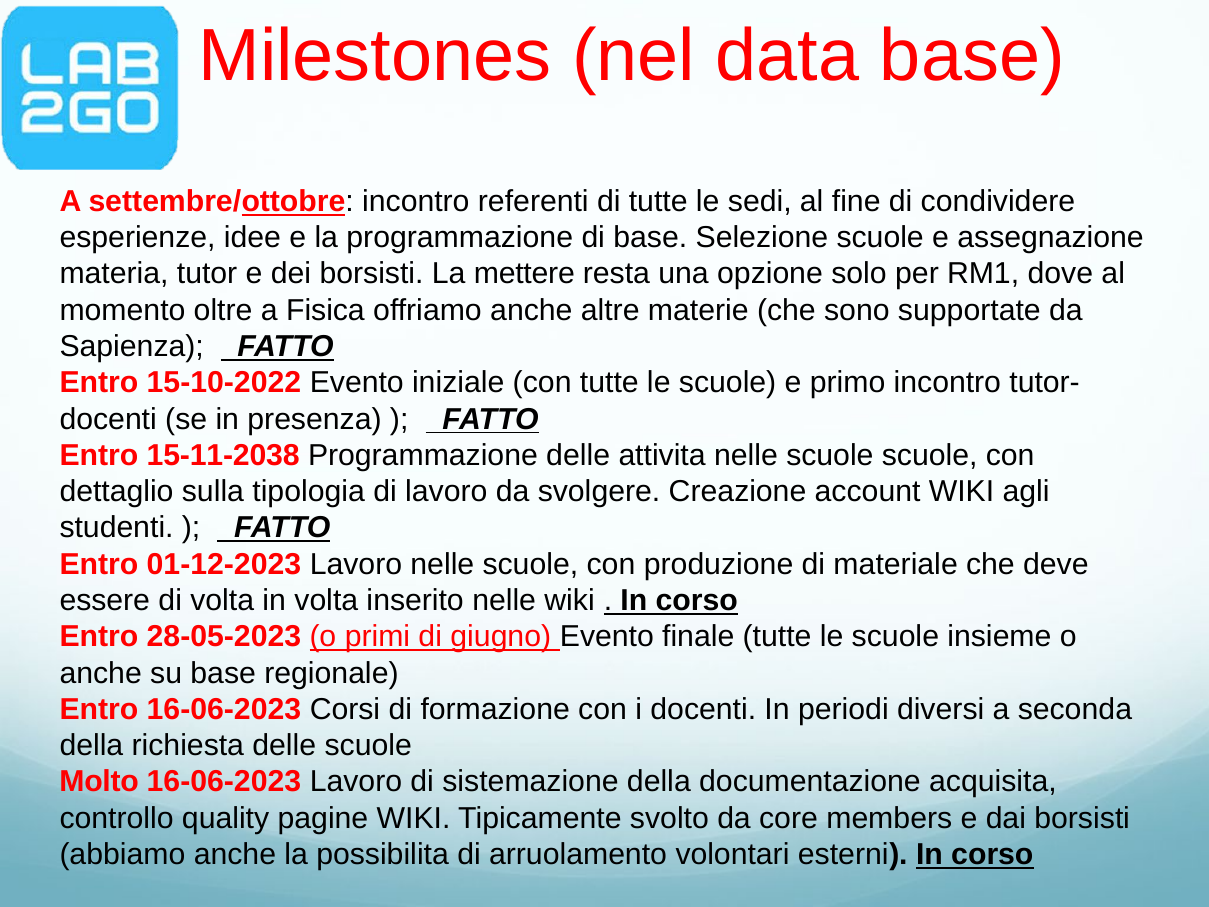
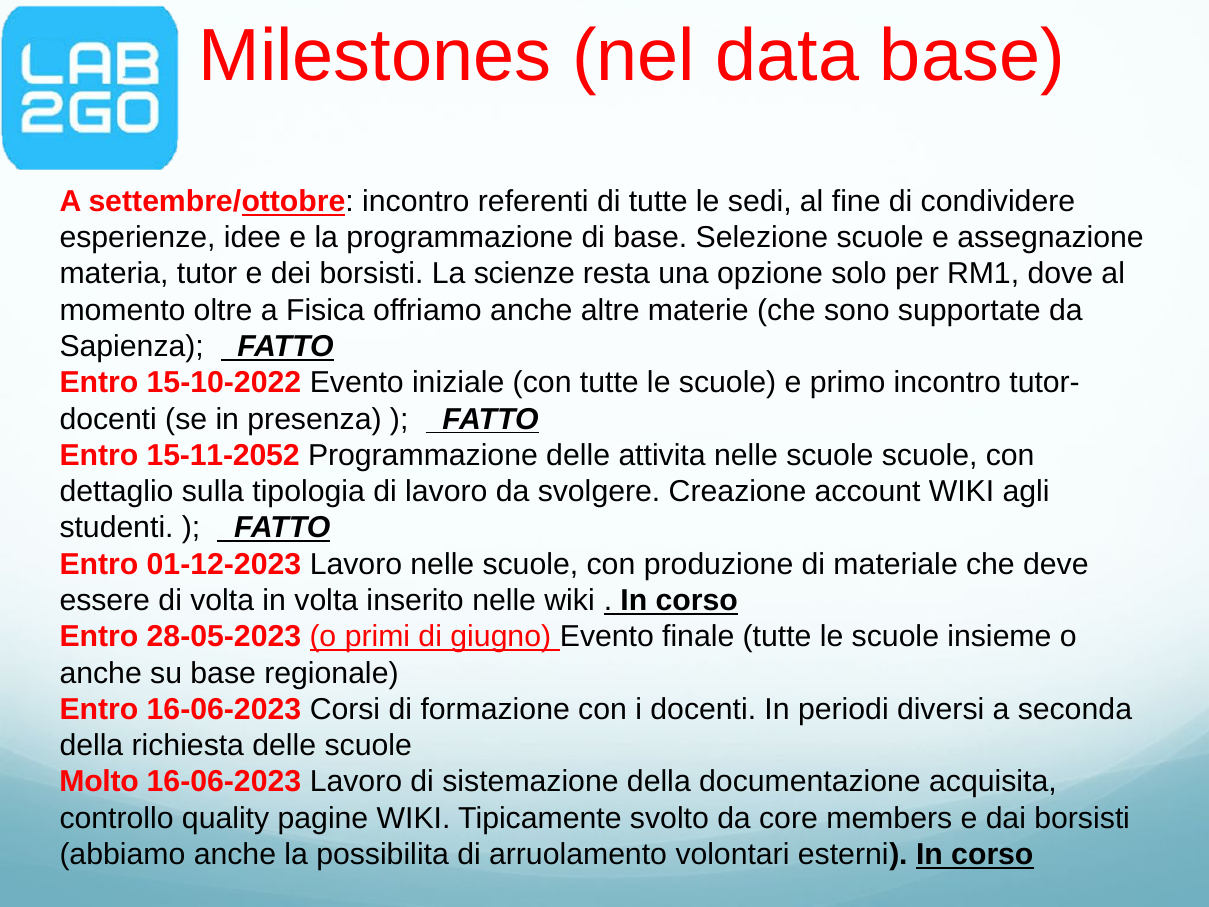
mettere: mettere -> scienze
15-11-2038: 15-11-2038 -> 15-11-2052
